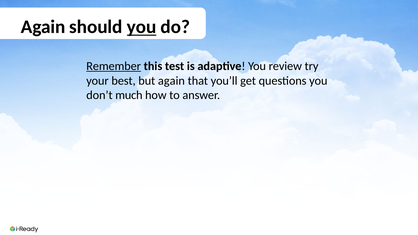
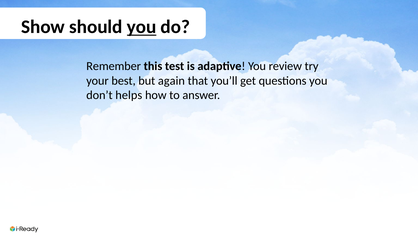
Again at (43, 27): Again -> Show
Remember underline: present -> none
much: much -> helps
